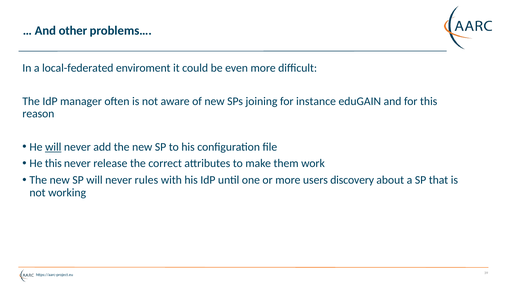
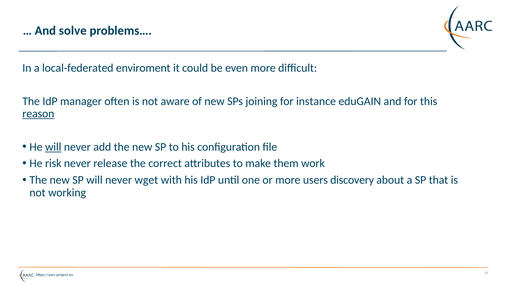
other: other -> solve
reason underline: none -> present
He this: this -> risk
rules: rules -> wget
